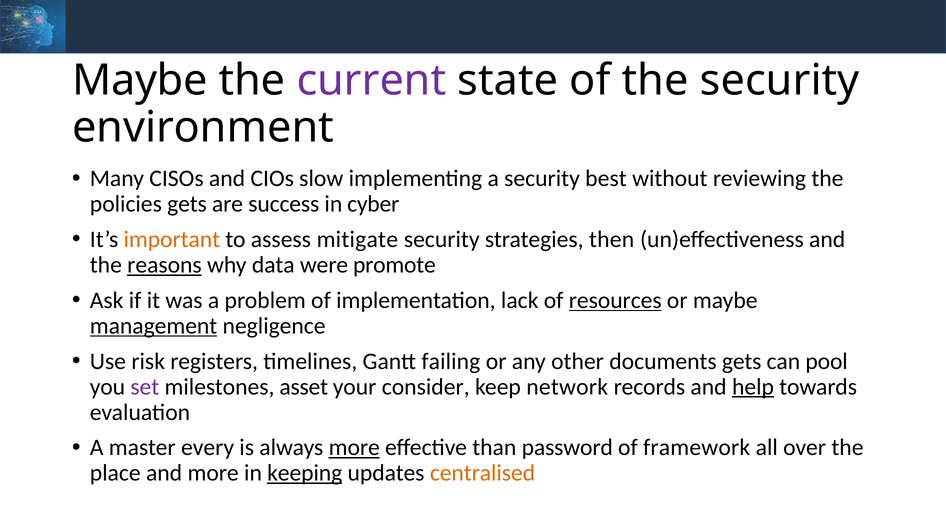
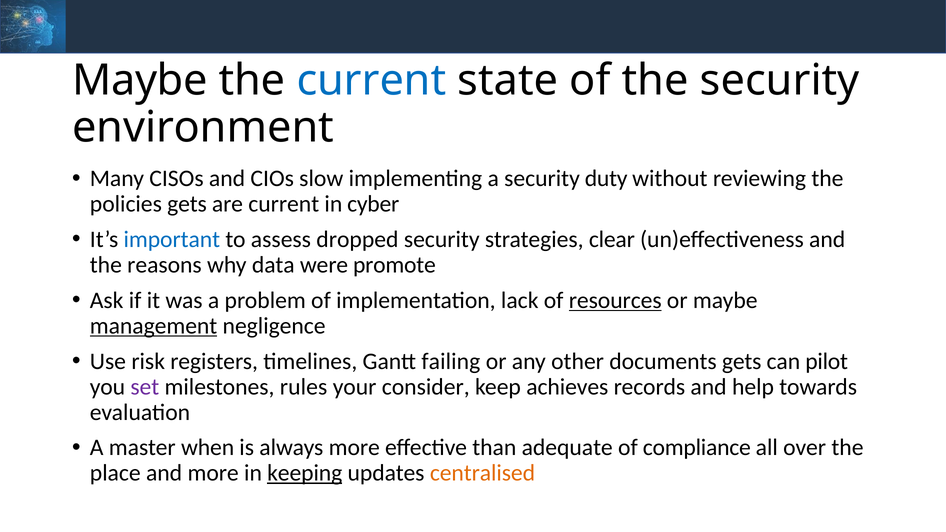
current at (371, 81) colour: purple -> blue
best: best -> duty
are success: success -> current
important colour: orange -> blue
mitigate: mitigate -> dropped
then: then -> clear
reasons underline: present -> none
pool: pool -> pilot
asset: asset -> rules
network: network -> achieves
help underline: present -> none
every: every -> when
more at (354, 448) underline: present -> none
password: password -> adequate
framework: framework -> compliance
